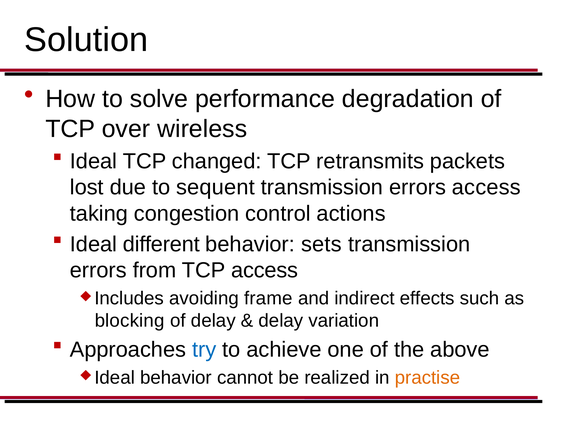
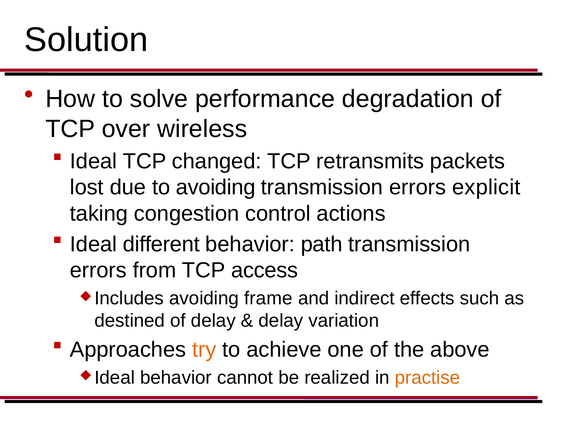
to sequent: sequent -> avoiding
errors access: access -> explicit
sets: sets -> path
blocking: blocking -> destined
try colour: blue -> orange
